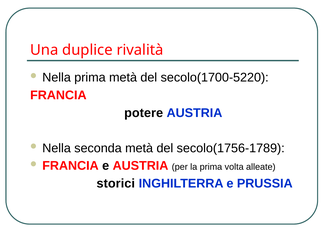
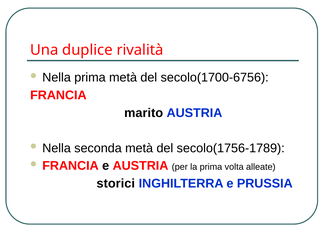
secolo(1700-5220: secolo(1700-5220 -> secolo(1700-6756
potere: potere -> marito
